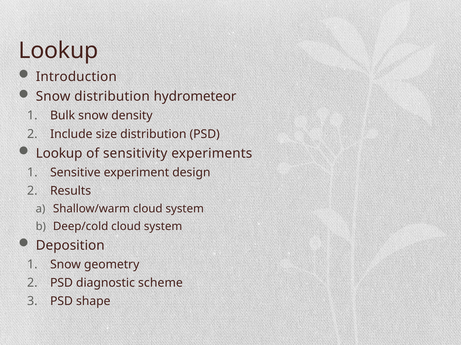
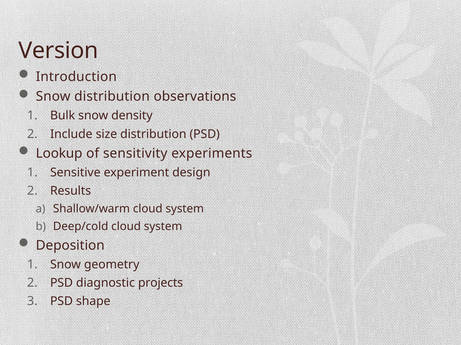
Lookup at (58, 51): Lookup -> Version
hydrometeor: hydrometeor -> observations
scheme: scheme -> projects
